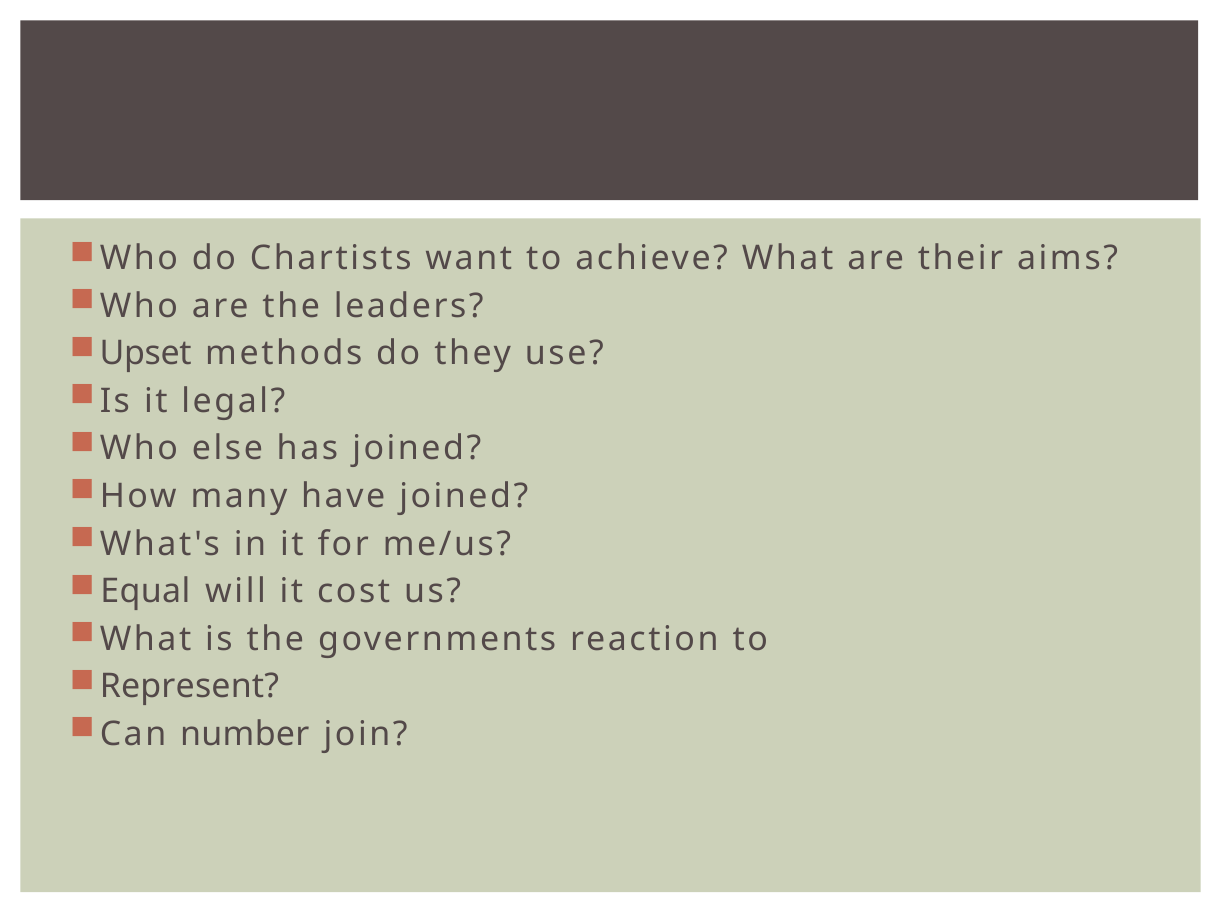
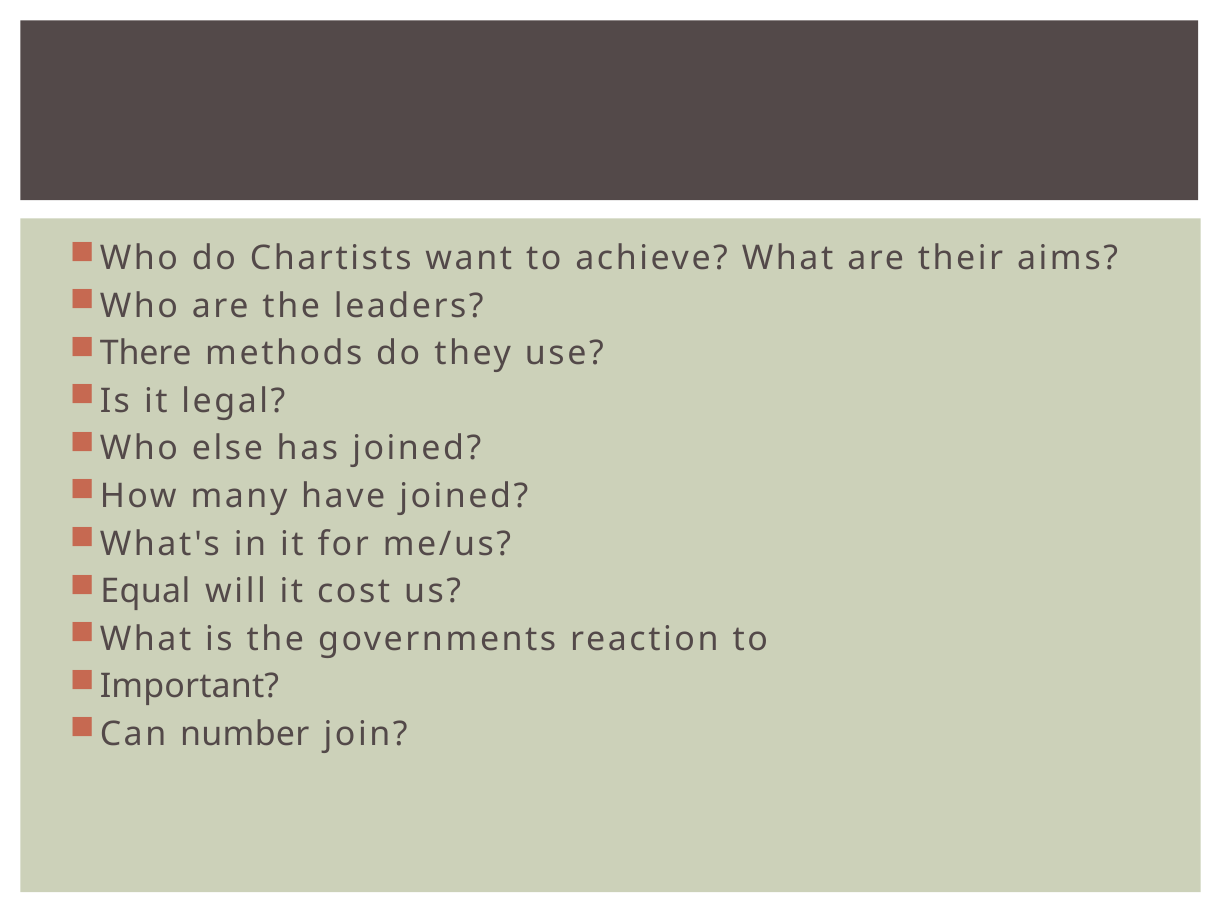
Upset: Upset -> There
Represent: Represent -> Important
